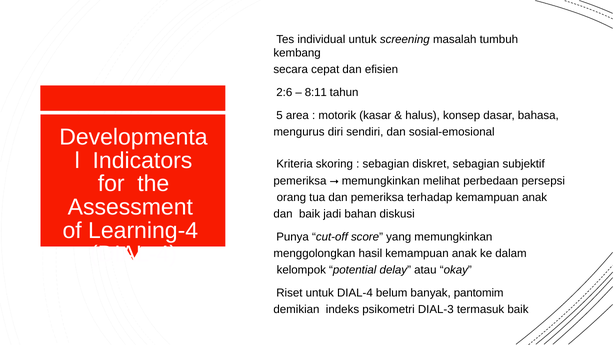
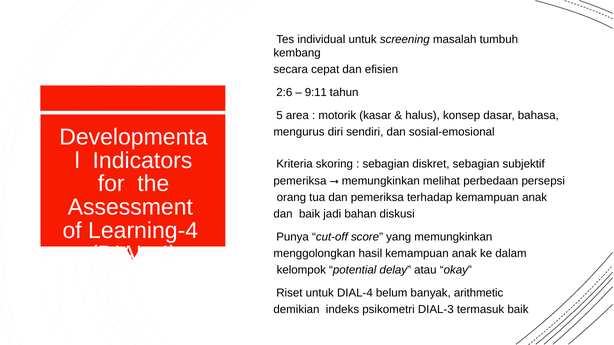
8:11: 8:11 -> 9:11
pantomim: pantomim -> arithmetic
